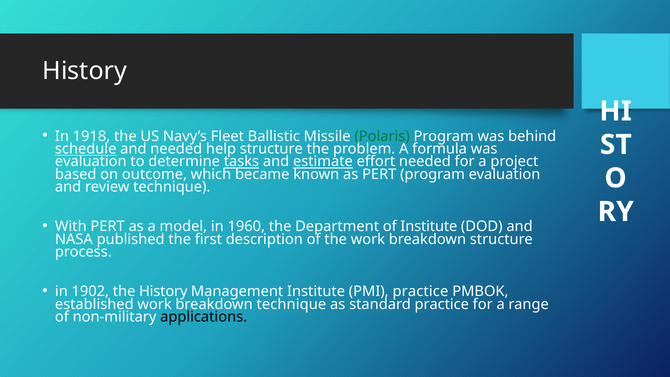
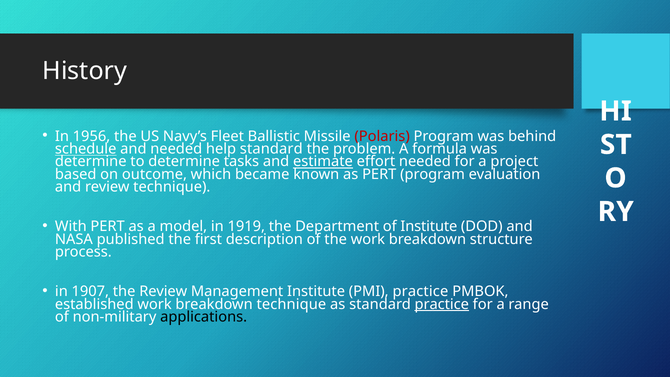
1918: 1918 -> 1956
Polaris colour: green -> red
help structure: structure -> standard
evaluation at (91, 162): evaluation -> determine
tasks underline: present -> none
1960: 1960 -> 1919
1902: 1902 -> 1907
the History: History -> Review
practice at (442, 304) underline: none -> present
